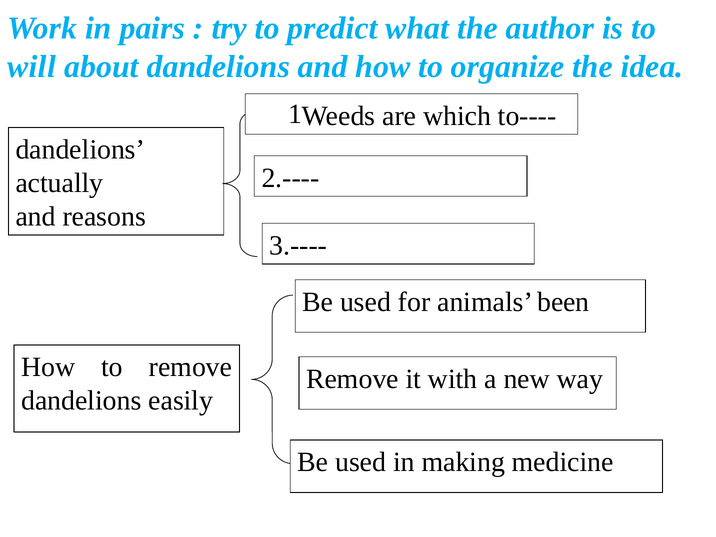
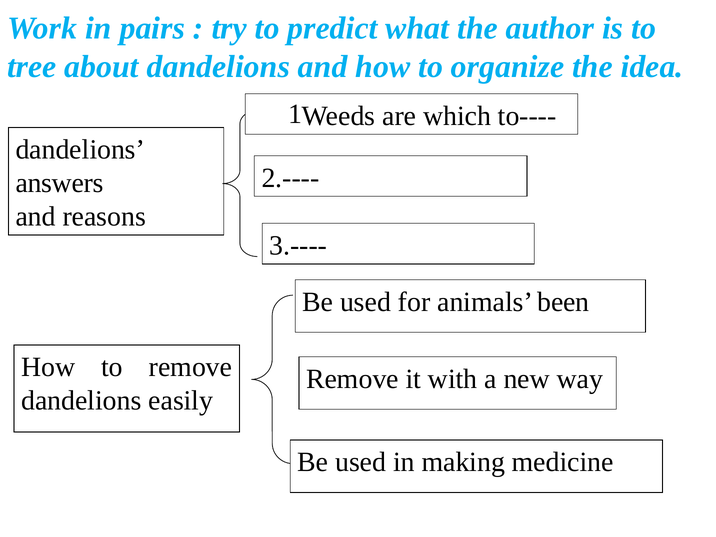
will: will -> tree
actually: actually -> answers
